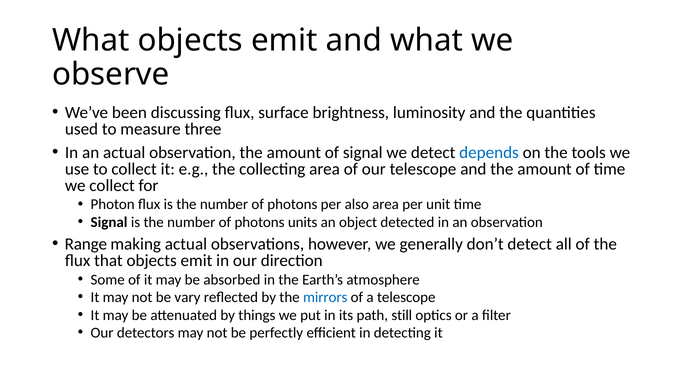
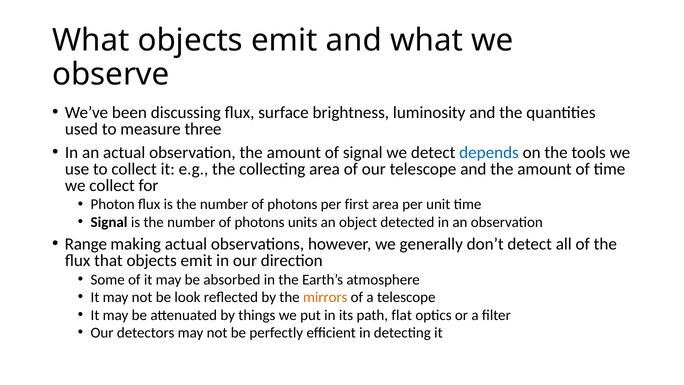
also: also -> first
vary: vary -> look
mirrors colour: blue -> orange
still: still -> flat
